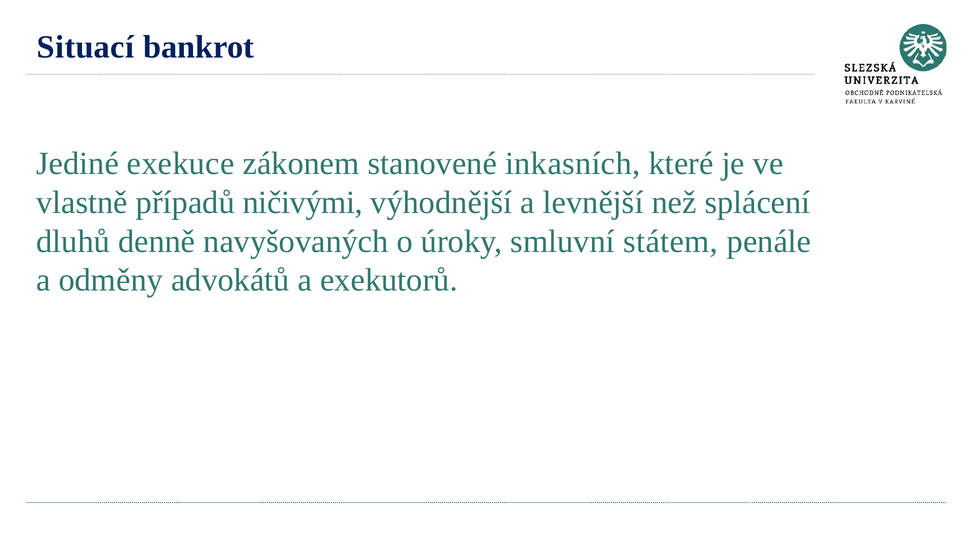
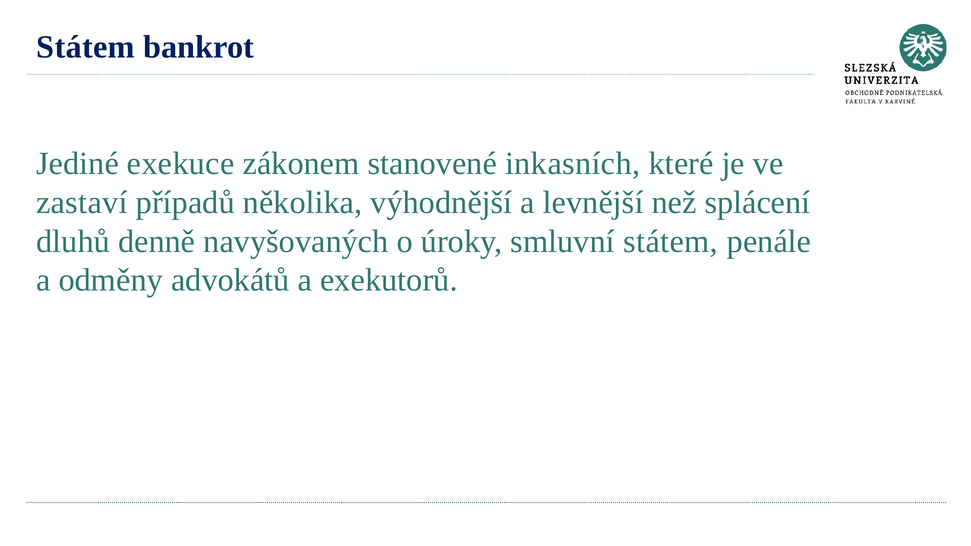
Situací at (86, 47): Situací -> Státem
vlastně: vlastně -> zastaví
ničivými: ničivými -> několika
